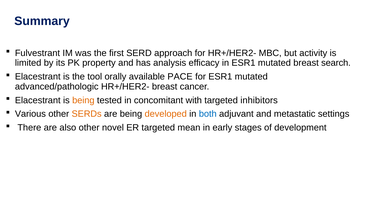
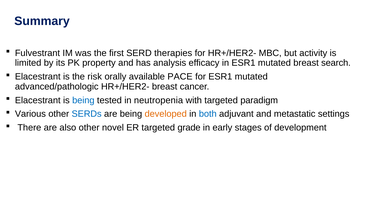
approach: approach -> therapies
tool: tool -> risk
being at (83, 100) colour: orange -> blue
concomitant: concomitant -> neutropenia
inhibitors: inhibitors -> paradigm
SERDs colour: orange -> blue
mean: mean -> grade
